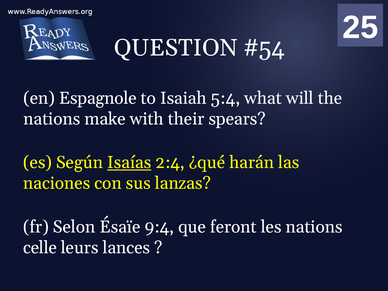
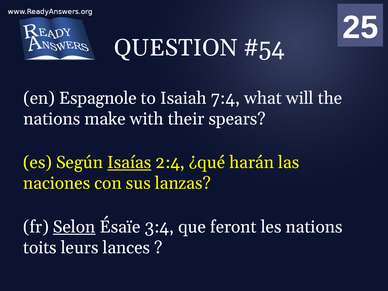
5:4: 5:4 -> 7:4
Selon underline: none -> present
9:4: 9:4 -> 3:4
celle: celle -> toits
